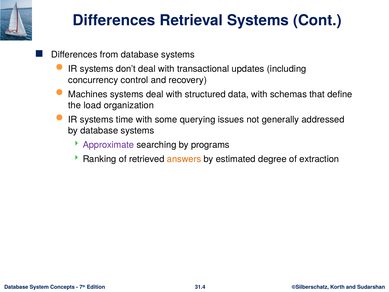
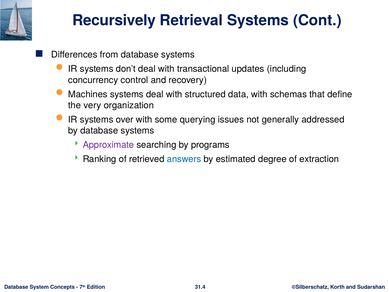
Differences at (114, 20): Differences -> Recursively
load: load -> very
time: time -> over
answers colour: orange -> blue
